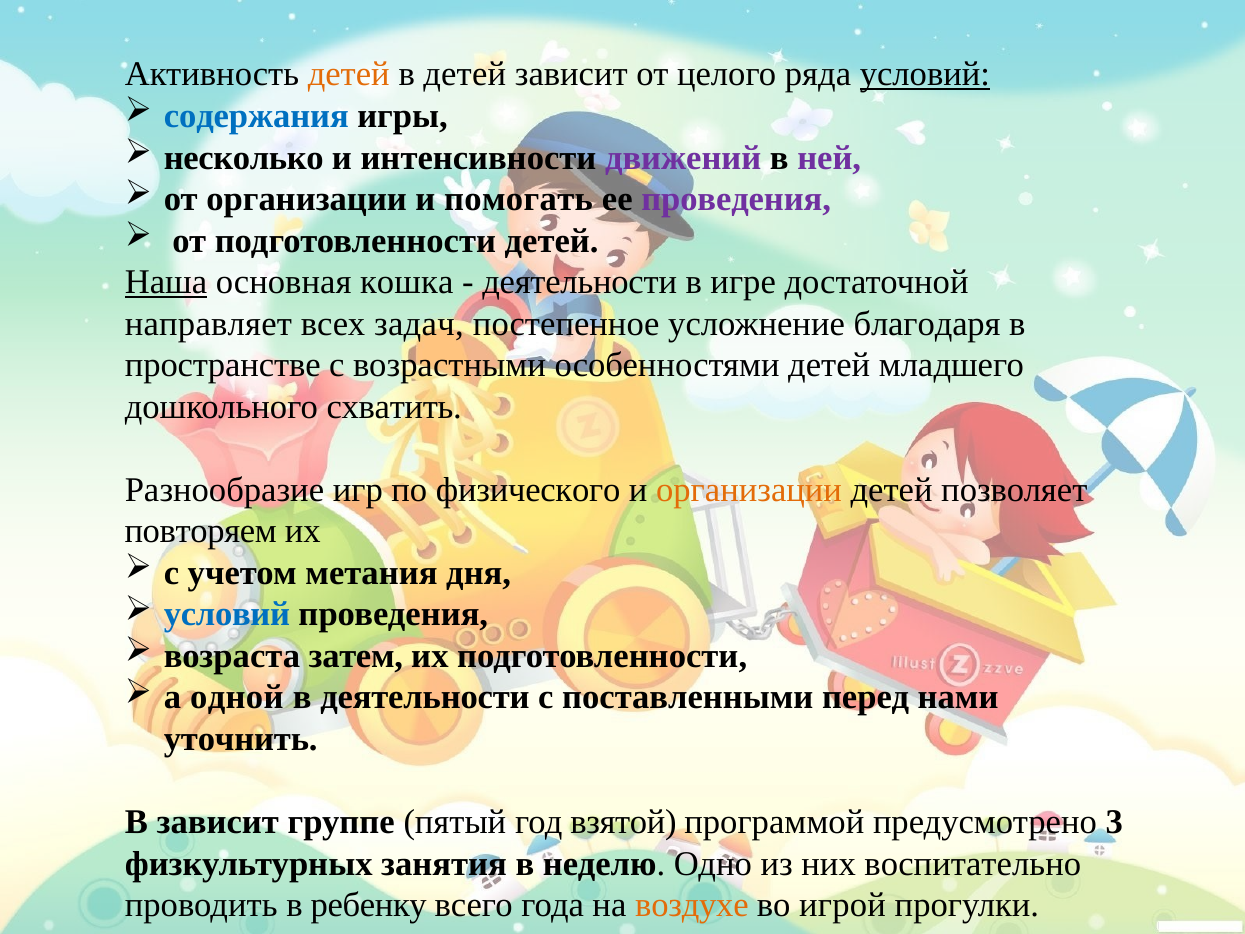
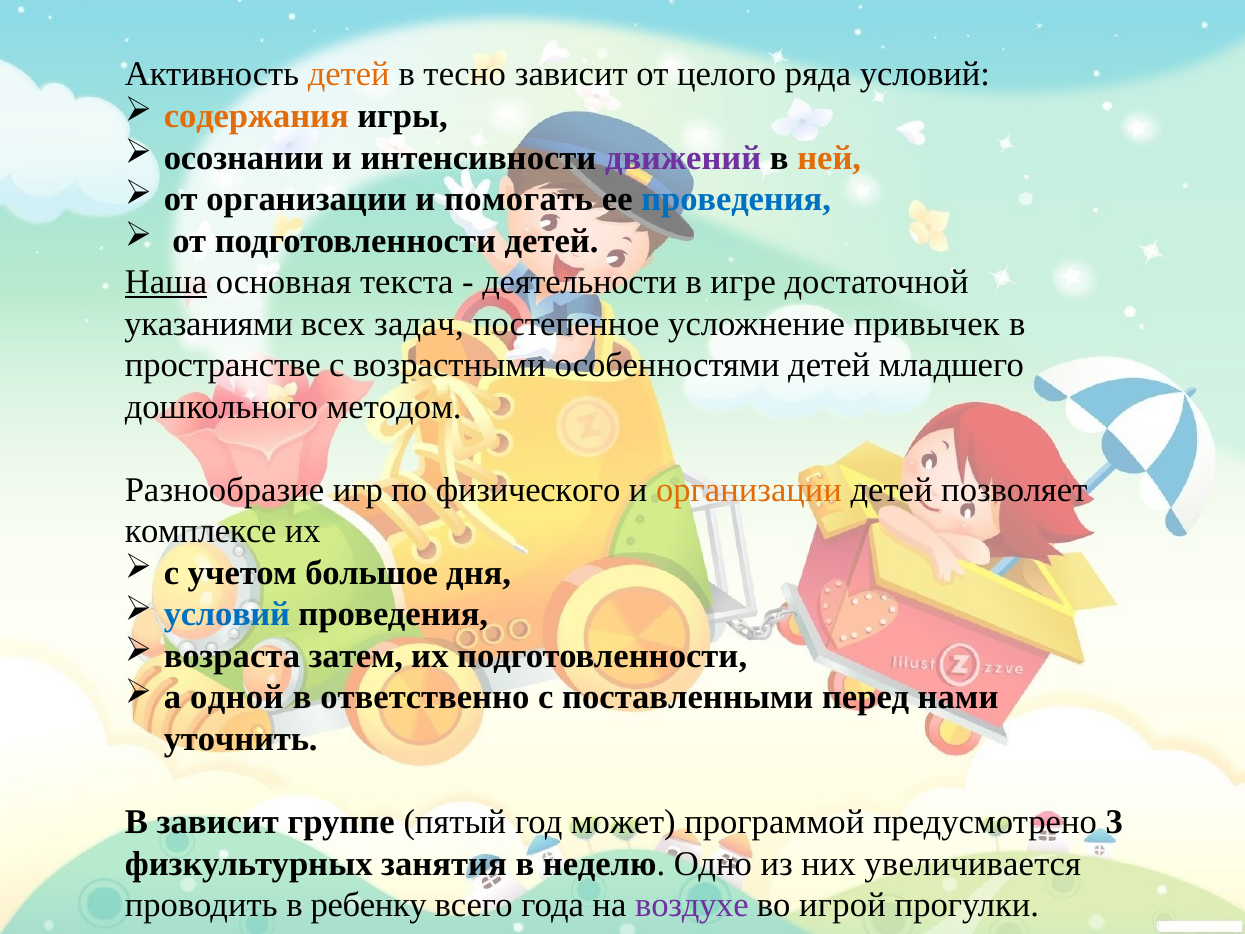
в детей: детей -> тесно
условий at (925, 75) underline: present -> none
содержания colour: blue -> orange
несколько: несколько -> осознании
ней colour: purple -> orange
проведения at (736, 199) colour: purple -> blue
кошка: кошка -> текста
направляет: направляет -> указаниями
благодаря: благодаря -> привычек
схватить: схватить -> методом
повторяем: повторяем -> комплексе
метания: метания -> большое
в деятельности: деятельности -> ответственно
взятой: взятой -> может
воспитательно: воспитательно -> увеличивается
воздухе colour: orange -> purple
